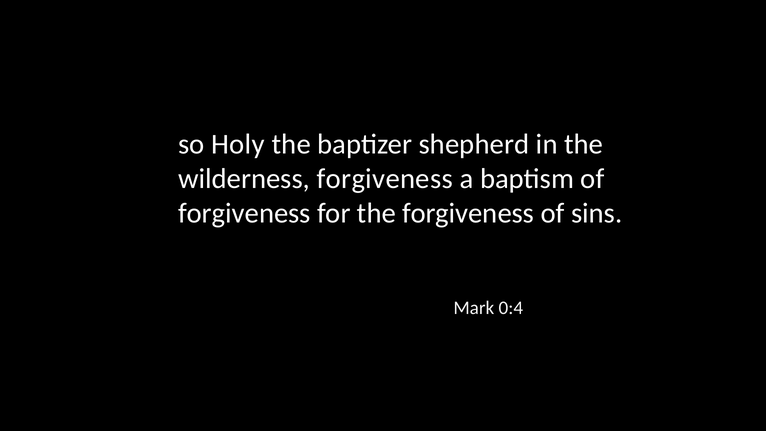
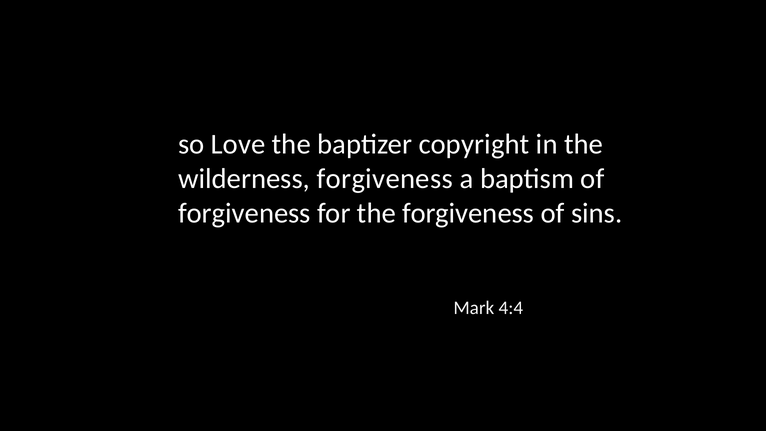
Holy: Holy -> Love
shepherd: shepherd -> copyright
0:4: 0:4 -> 4:4
